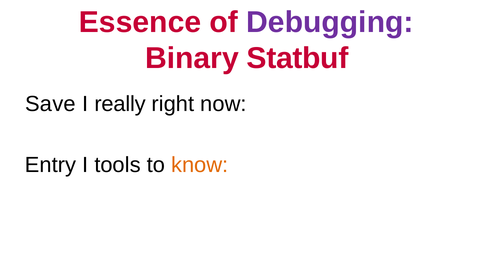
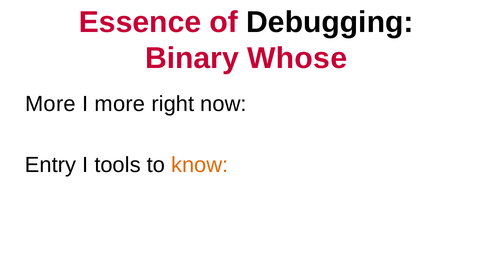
Debugging colour: purple -> black
Statbuf: Statbuf -> Whose
Save at (50, 104): Save -> More
I really: really -> more
